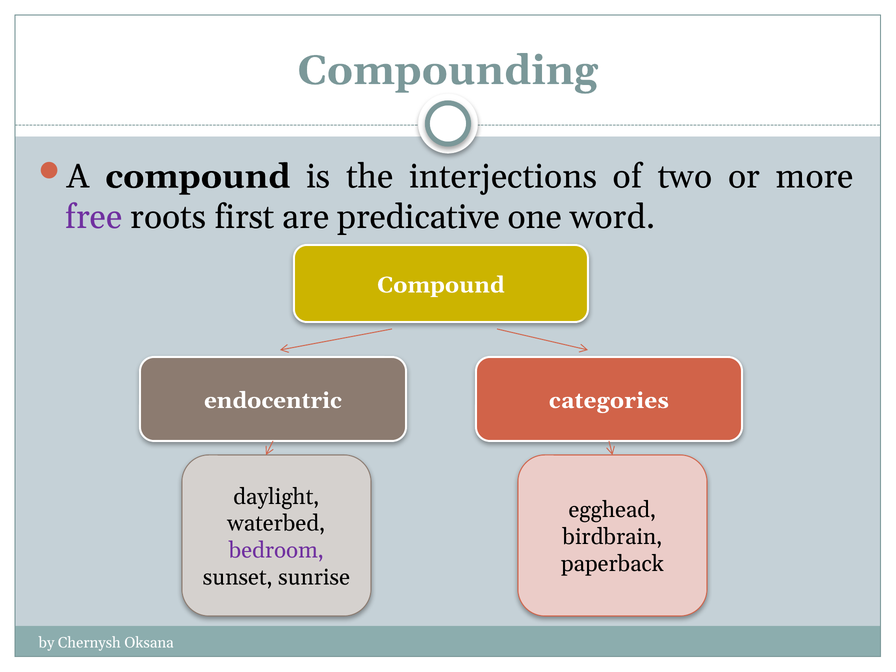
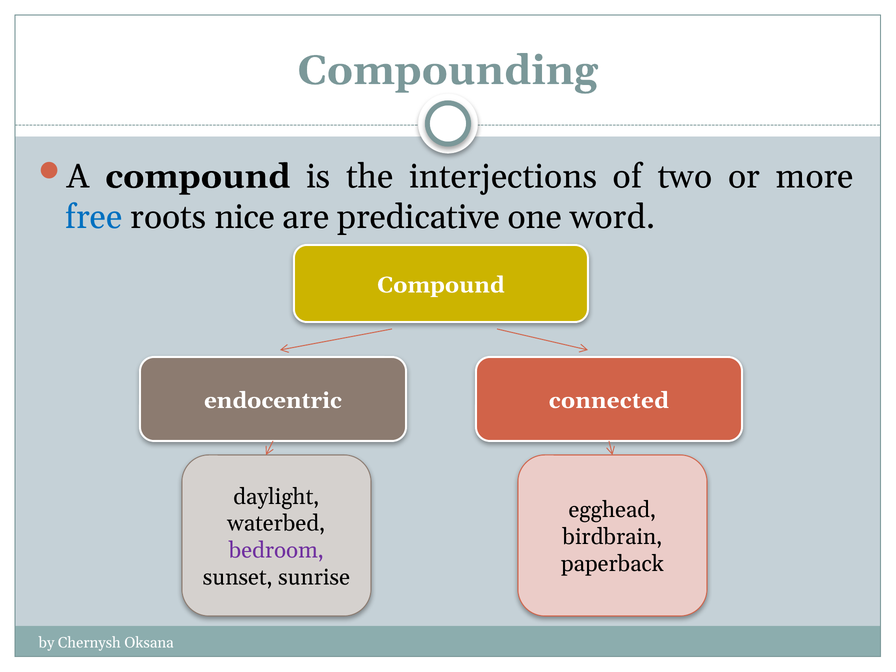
free colour: purple -> blue
first: first -> nice
categories: categories -> connected
